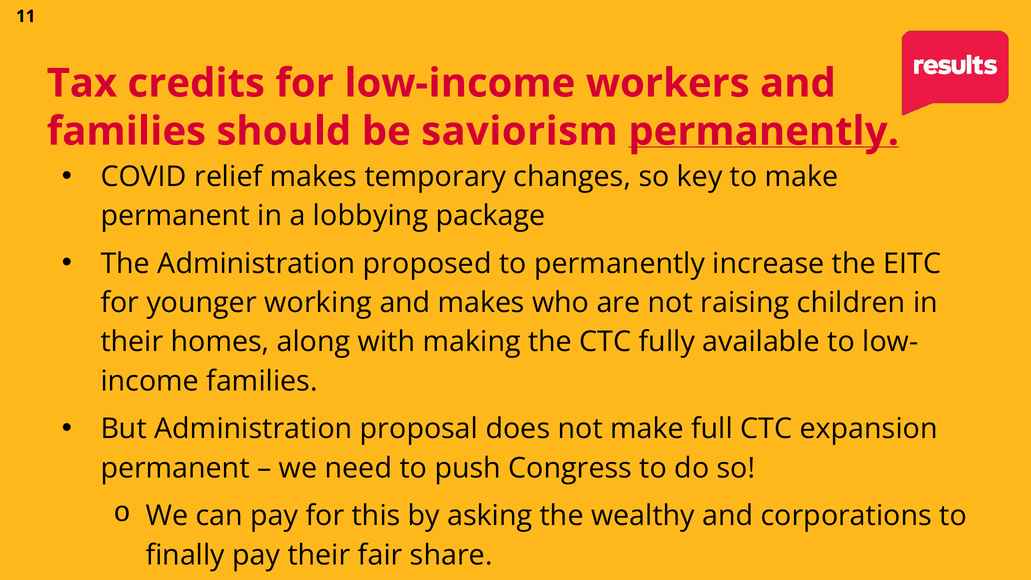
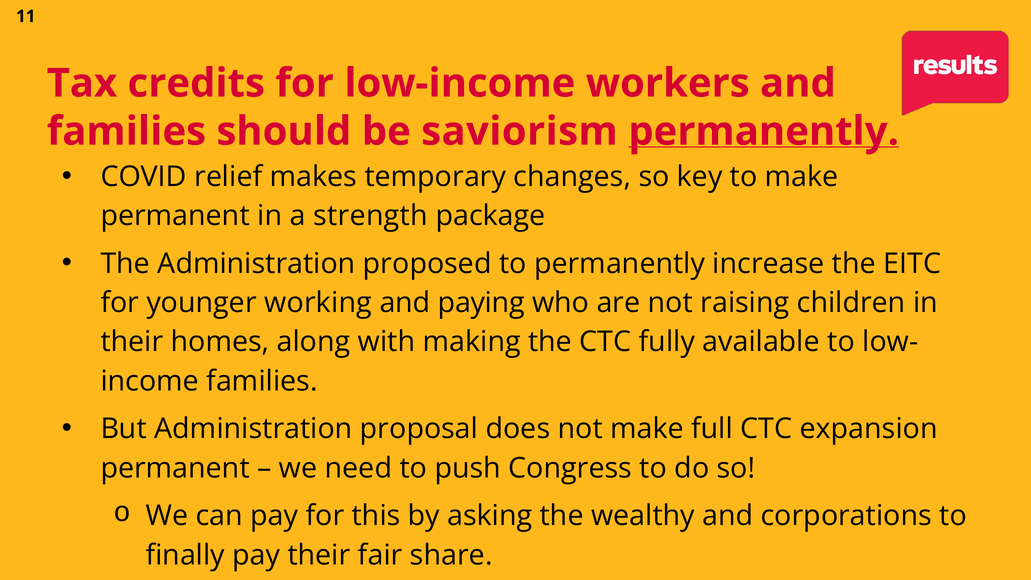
lobbying: lobbying -> strength
and makes: makes -> paying
